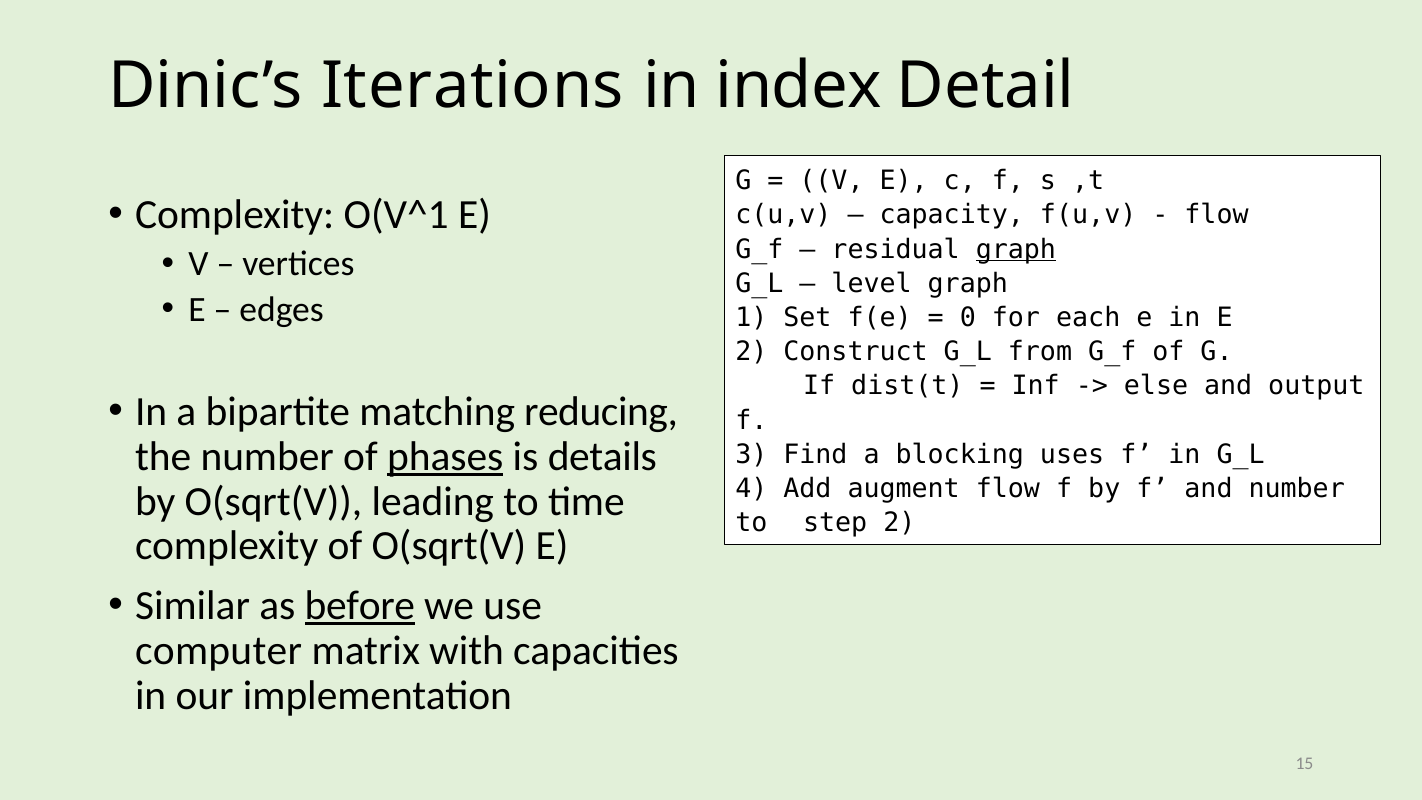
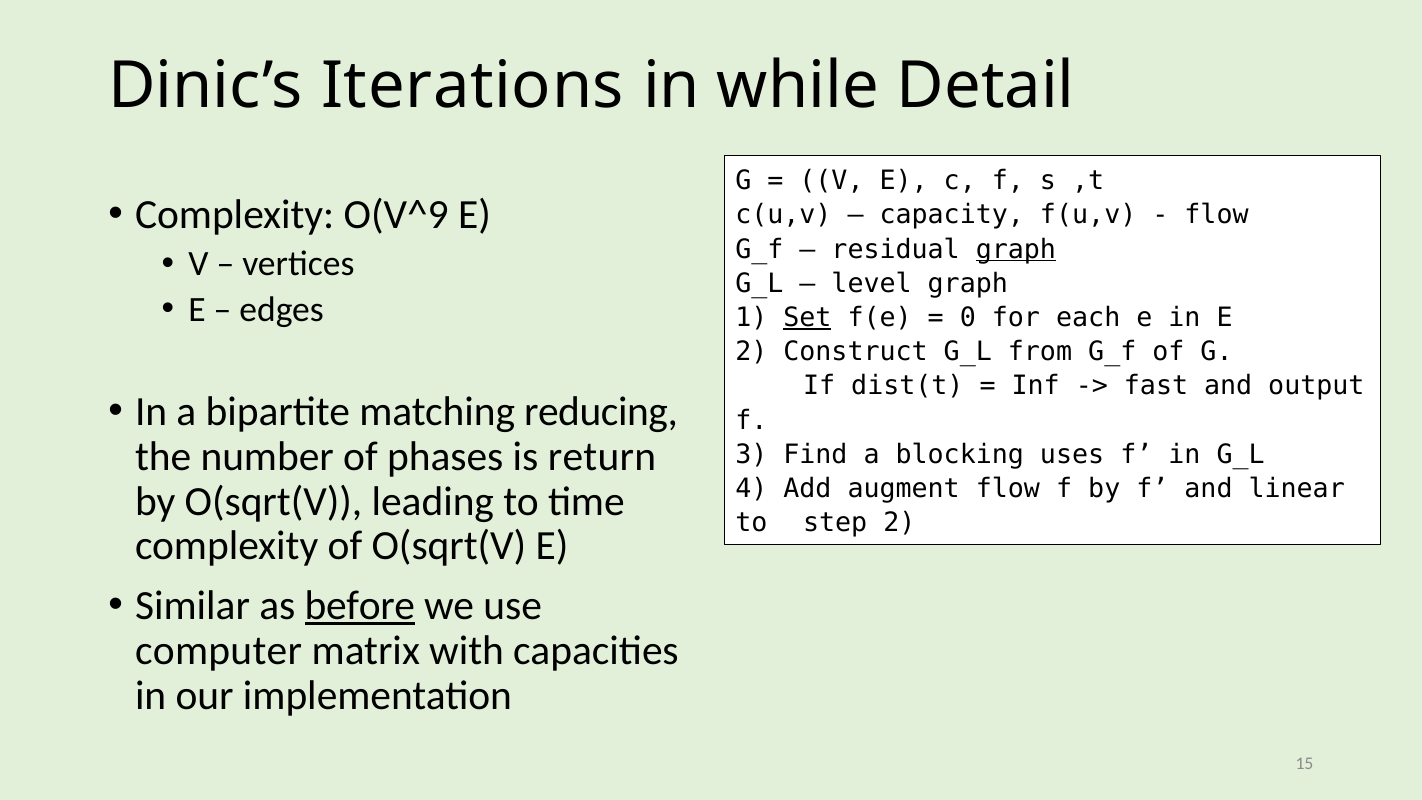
index: index -> while
O(V^1: O(V^1 -> O(V^9
Set underline: none -> present
else: else -> fast
phases underline: present -> none
details: details -> return
and number: number -> linear
